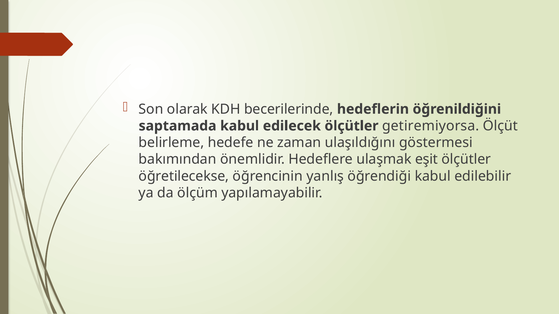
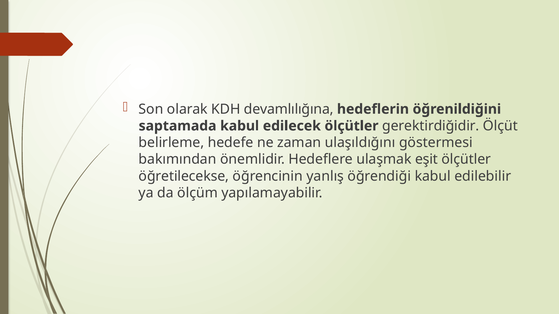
becerilerinde: becerilerinde -> devamlılığına
getiremiyorsa: getiremiyorsa -> gerektirdiğidir
